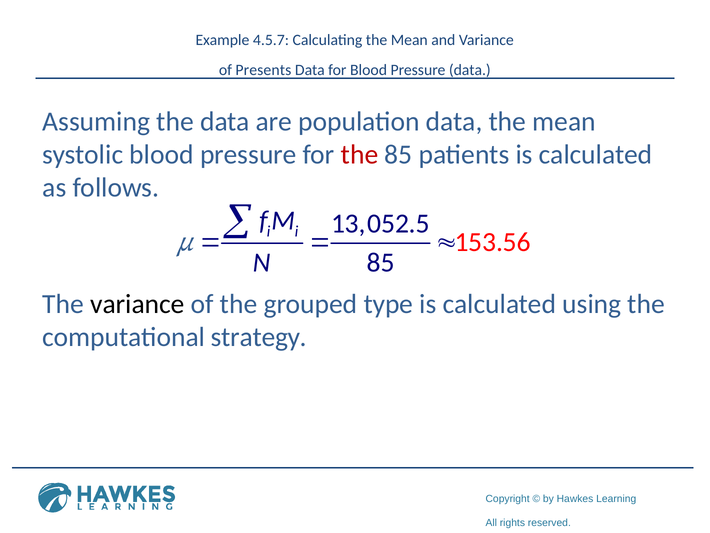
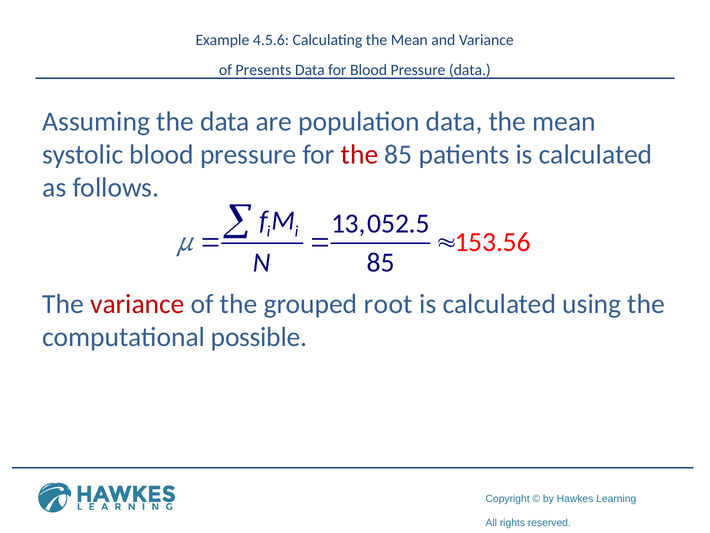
4.5.7: 4.5.7 -> 4.5.6
variance at (137, 304) colour: black -> red
type: type -> root
strategy: strategy -> possible
